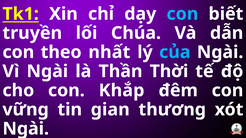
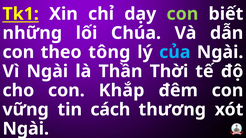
con at (182, 14) colour: light blue -> light green
truyền: truyền -> những
nhất: nhất -> tông
gian: gian -> cách
